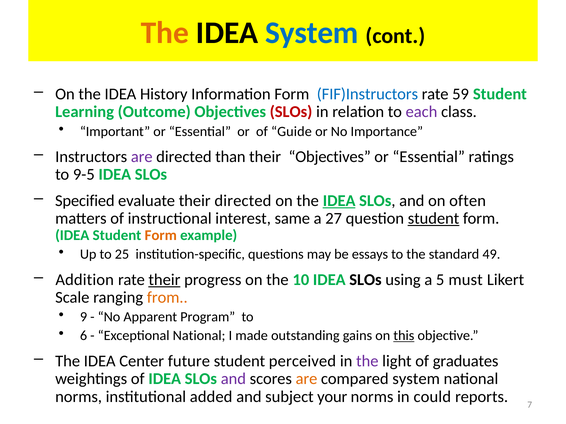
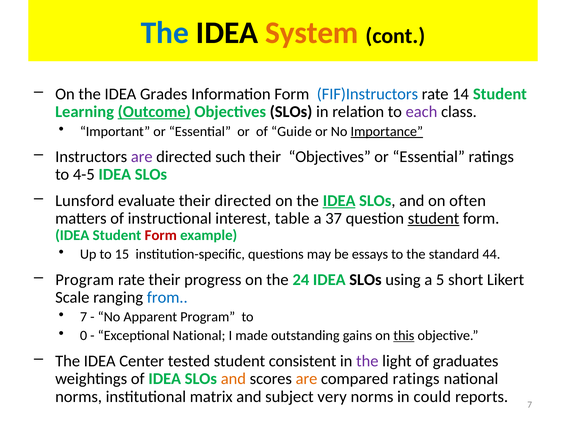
The at (165, 33) colour: orange -> blue
System at (312, 33) colour: blue -> orange
History: History -> Grades
59: 59 -> 14
Outcome underline: none -> present
SLOs at (291, 112) colour: red -> black
Importance underline: none -> present
than: than -> such
9-5: 9-5 -> 4-5
Specified: Specified -> Lunsford
same: same -> table
27: 27 -> 37
Form at (161, 236) colour: orange -> red
25: 25 -> 15
49: 49 -> 44
Addition at (85, 280): Addition -> Program
their at (164, 280) underline: present -> none
10: 10 -> 24
must: must -> short
from colour: orange -> blue
9 at (84, 317): 9 -> 7
6: 6 -> 0
future: future -> tested
perceived: perceived -> consistent
and at (233, 379) colour: purple -> orange
compared system: system -> ratings
added: added -> matrix
your: your -> very
